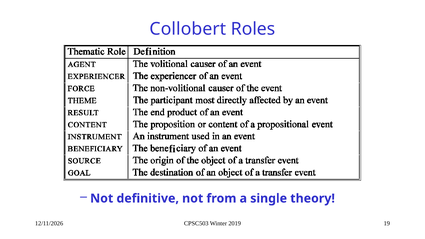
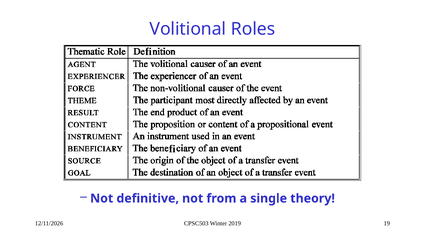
Collobert: Collobert -> Volitional
